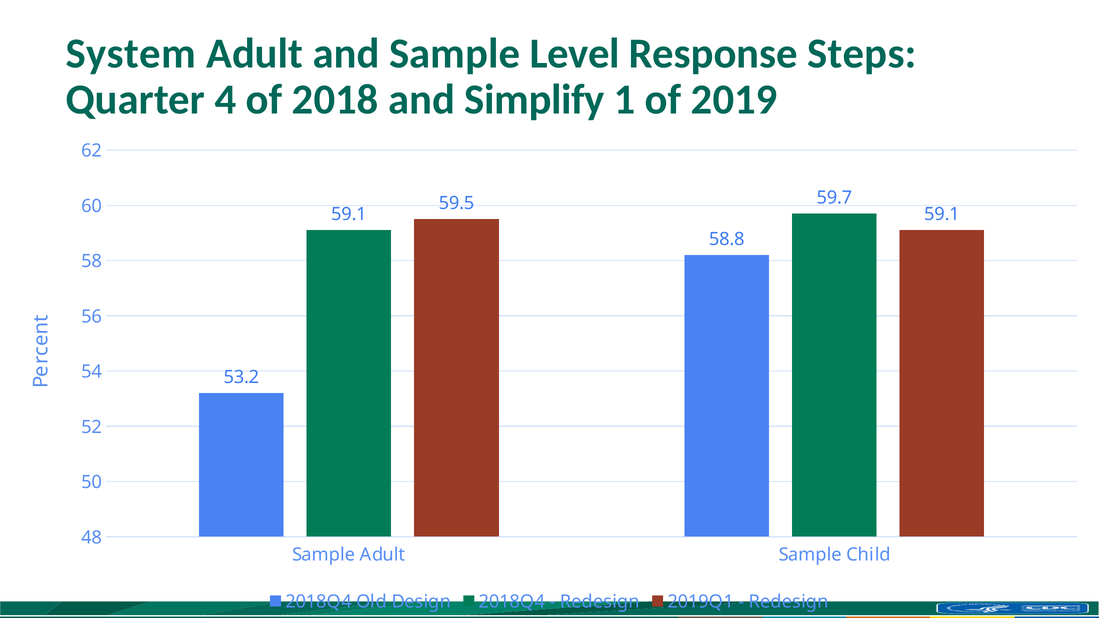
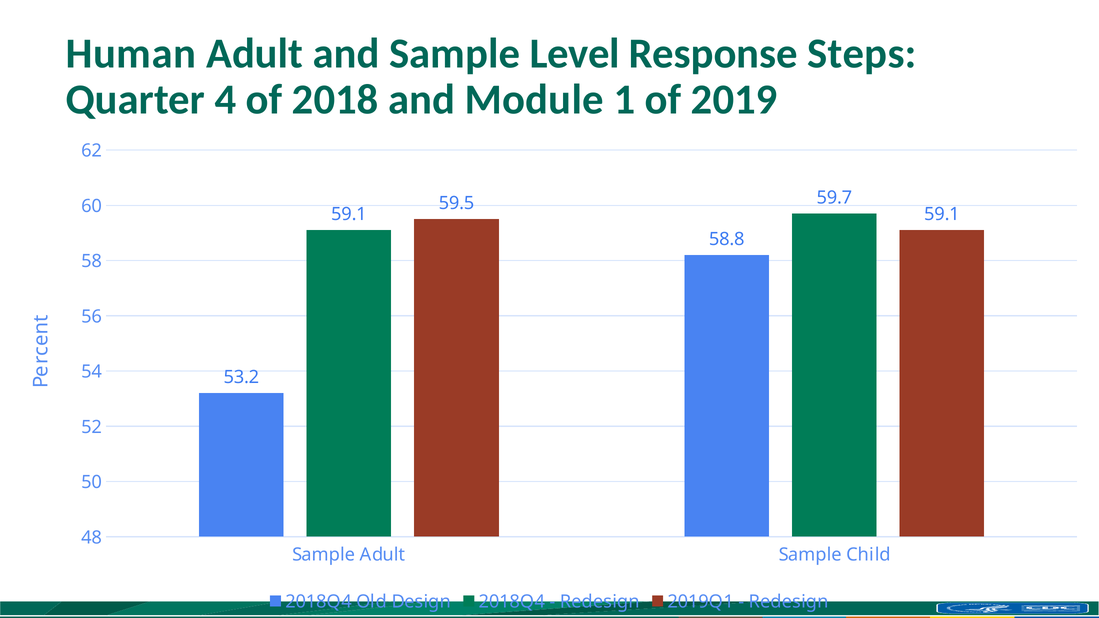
System: System -> Human
Simplify: Simplify -> Module
